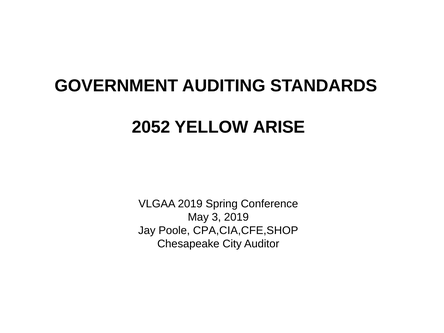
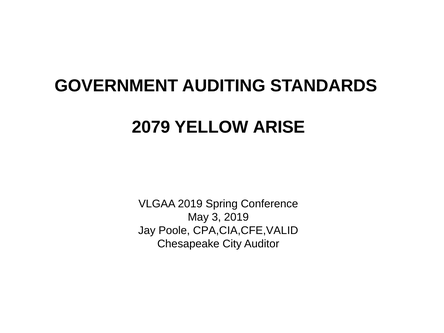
2052: 2052 -> 2079
CPA,CIA,CFE,SHOP: CPA,CIA,CFE,SHOP -> CPA,CIA,CFE,VALID
